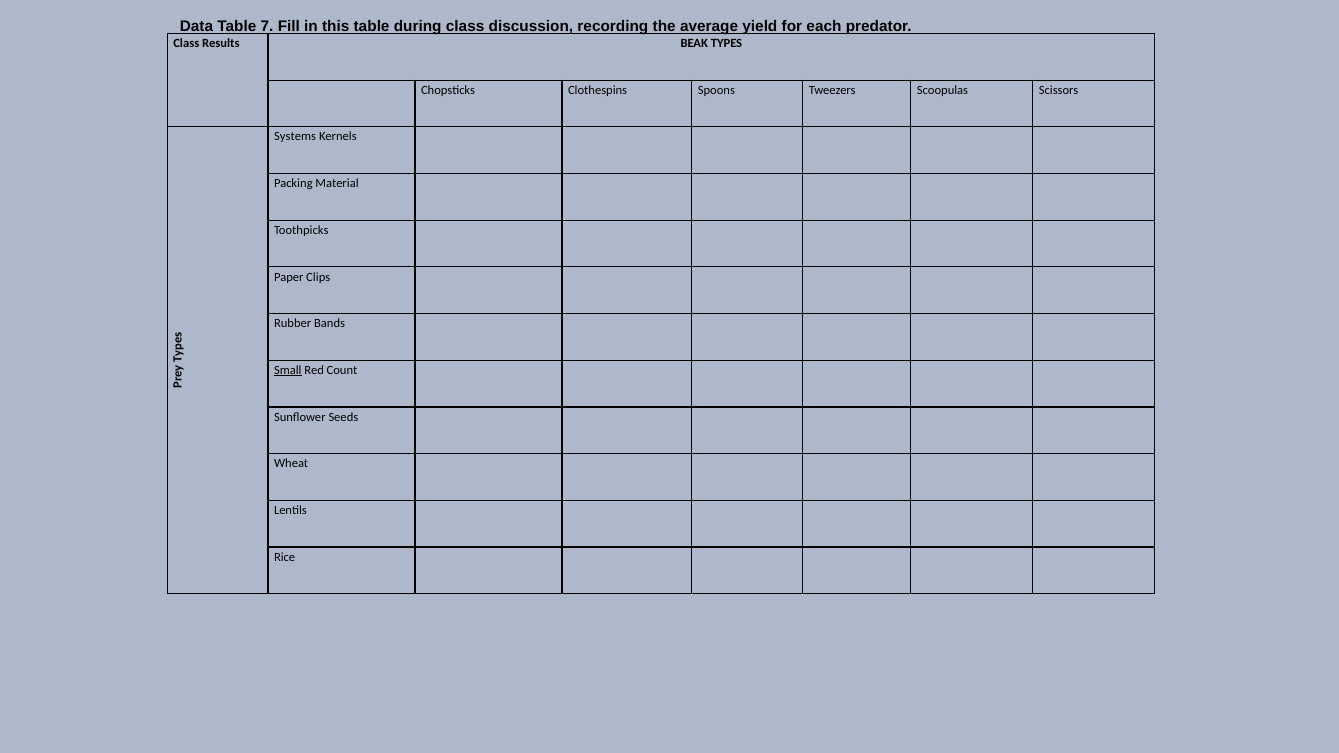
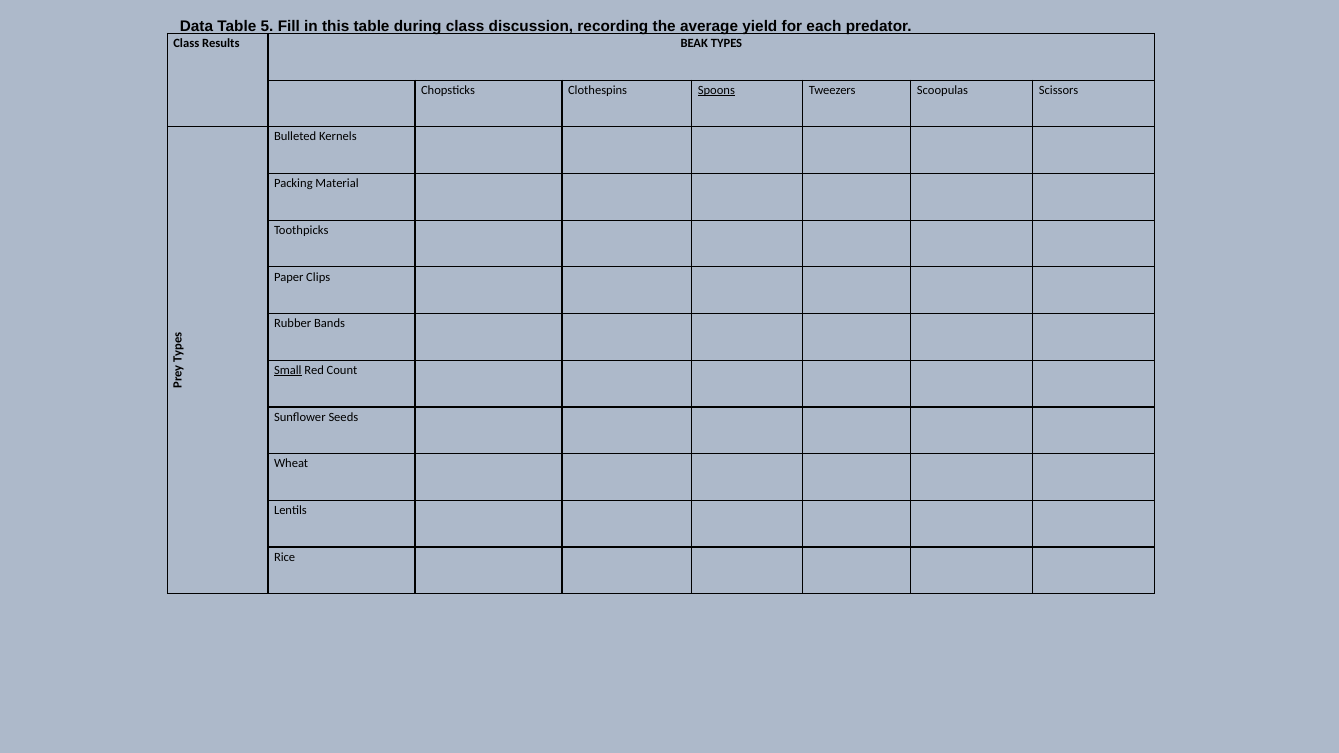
7: 7 -> 5
Spoons underline: none -> present
Systems: Systems -> Bulleted
